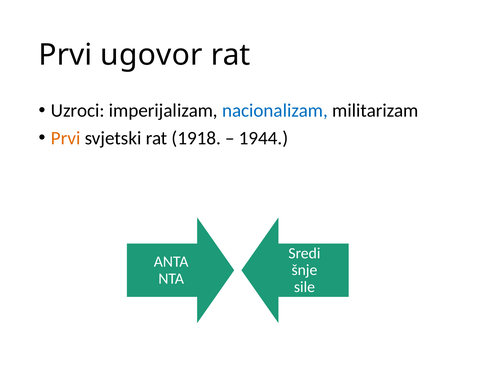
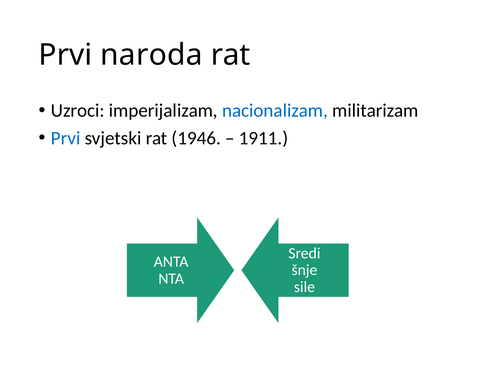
ugovor: ugovor -> naroda
Prvi at (66, 138) colour: orange -> blue
1918: 1918 -> 1946
1944: 1944 -> 1911
